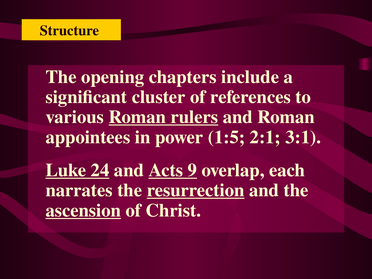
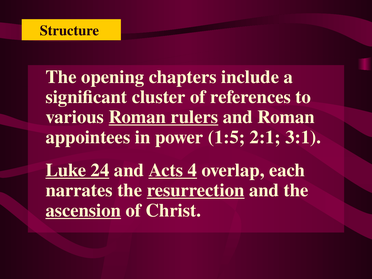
9: 9 -> 4
